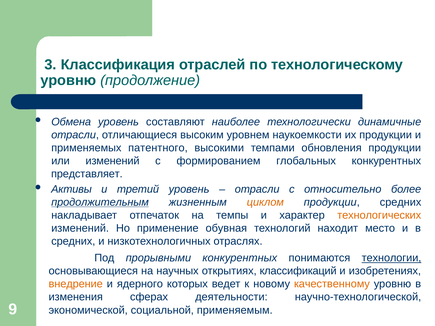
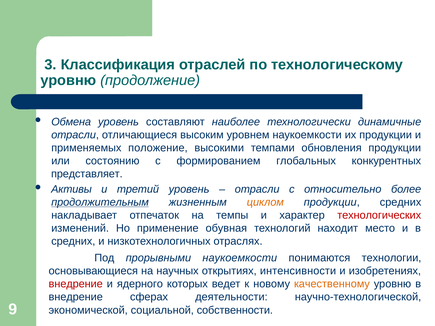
патентного: патентного -> положение
или изменений: изменений -> состоянию
технологических colour: orange -> red
прорывными конкурентных: конкурентных -> наукоемкости
технологии underline: present -> none
классификаций: классификаций -> интенсивности
внедрение at (76, 284) colour: orange -> red
изменения at (76, 297): изменения -> внедрение
применяемым: применяемым -> собственности
